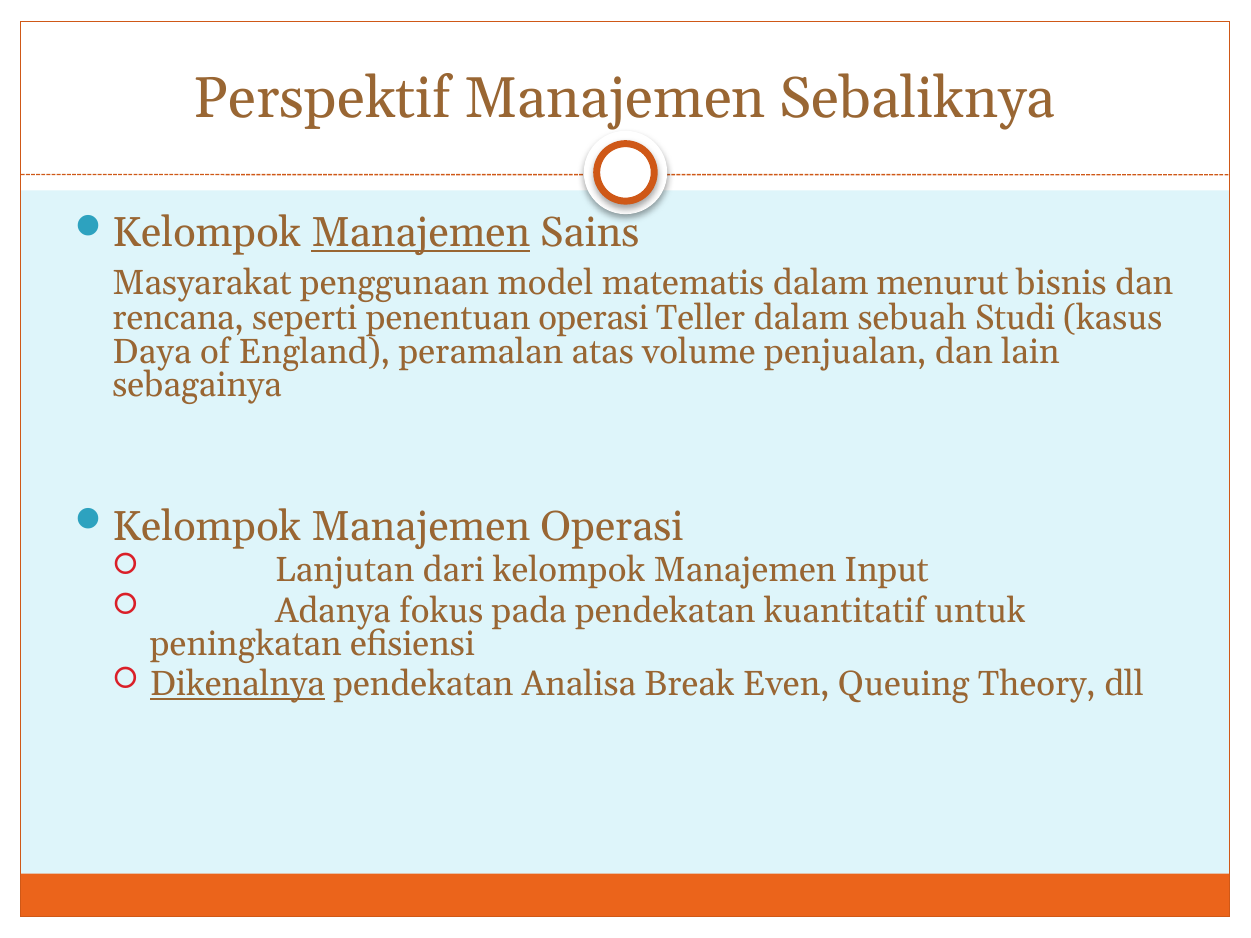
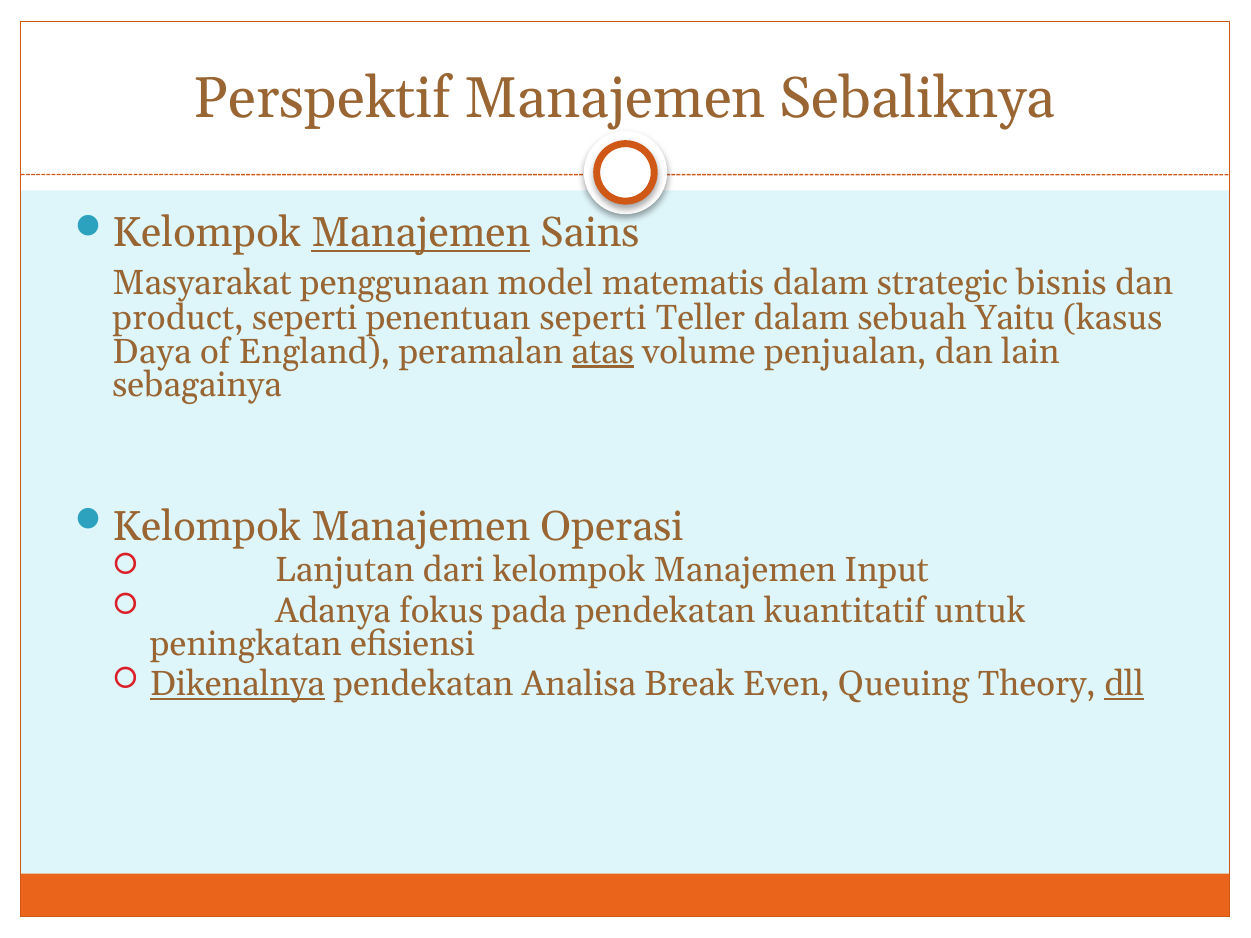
menurut: menurut -> strategic
rencana: rencana -> product
penentuan operasi: operasi -> seperti
Studi: Studi -> Yaitu
atas underline: none -> present
dll underline: none -> present
